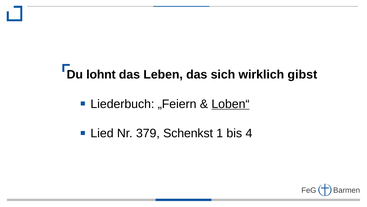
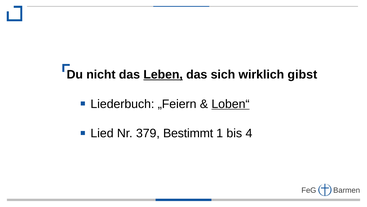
lohnt: lohnt -> nicht
Leben underline: none -> present
Schenkst: Schenkst -> Bestimmt
